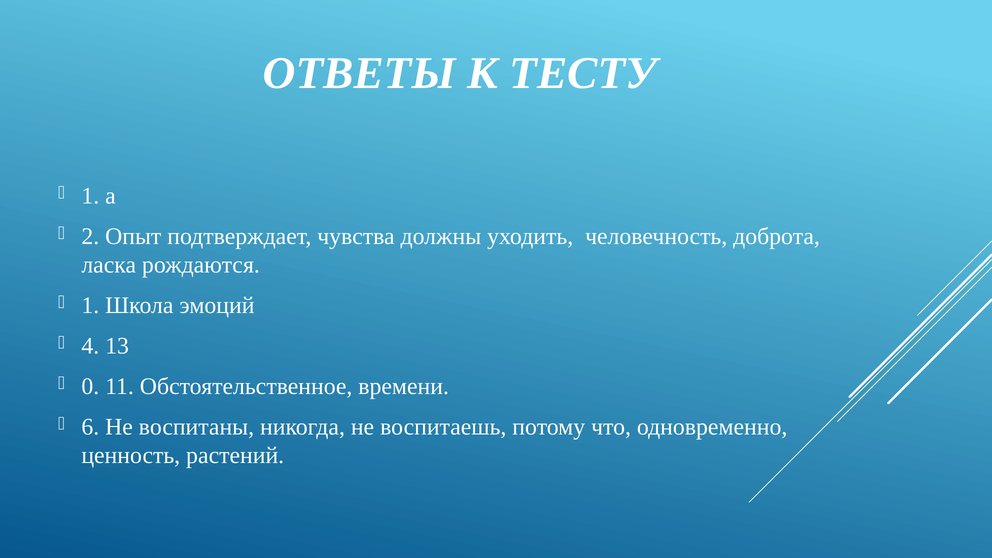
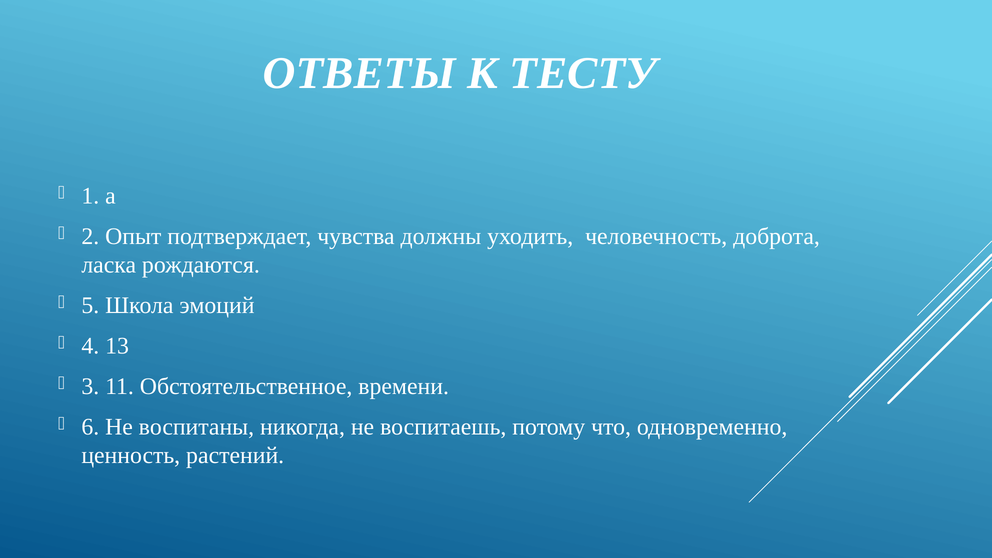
1 at (90, 305): 1 -> 5
0: 0 -> 3
